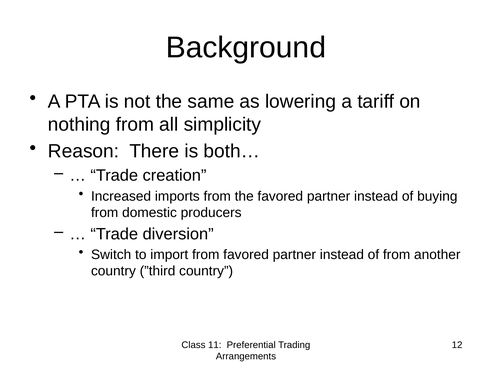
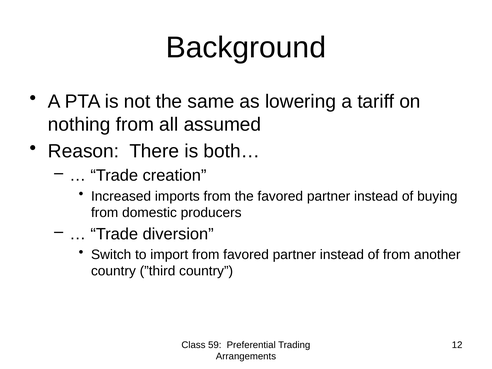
simplicity: simplicity -> assumed
11: 11 -> 59
